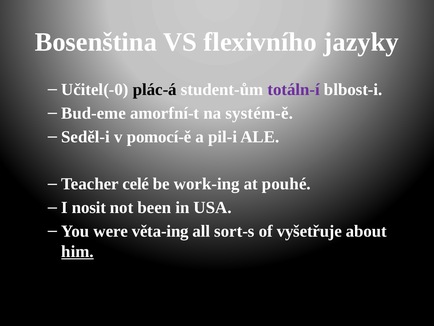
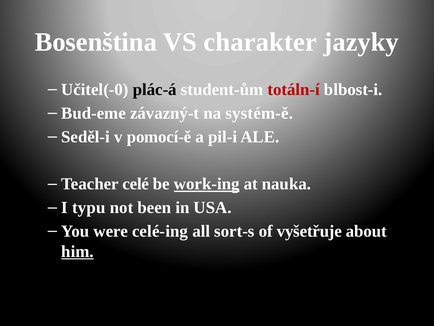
flexivního: flexivního -> charakter
totáln-í colour: purple -> red
amorfní-t: amorfní-t -> závazný-t
work-ing underline: none -> present
pouhé: pouhé -> nauka
nosit: nosit -> typu
věta-ing: věta-ing -> celé-ing
